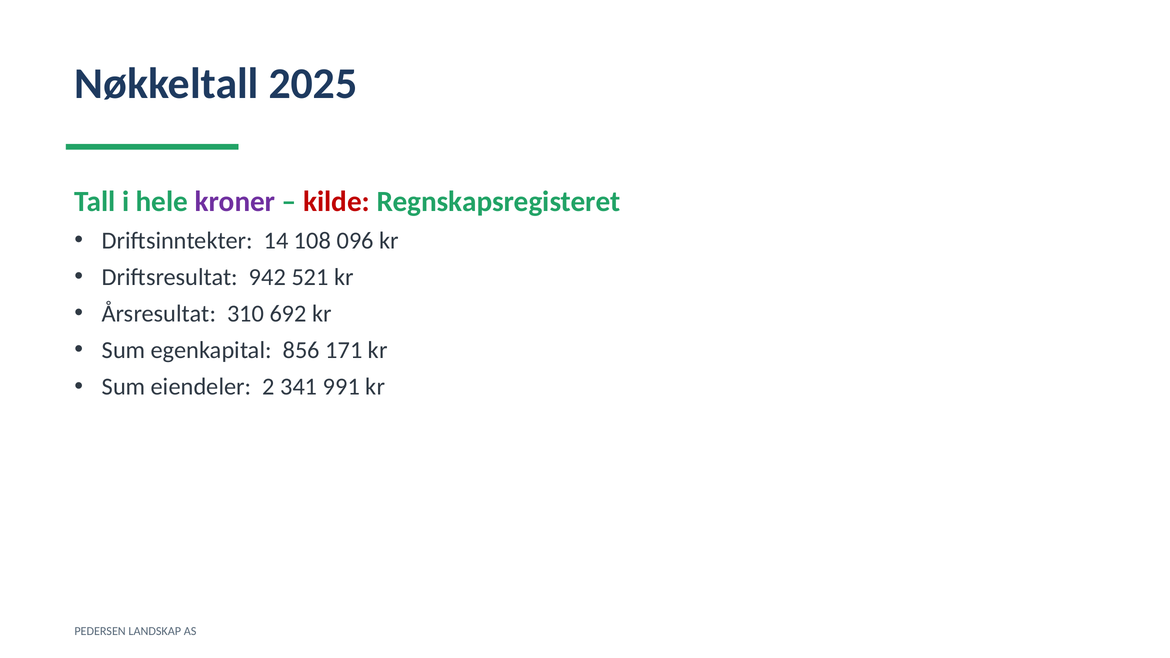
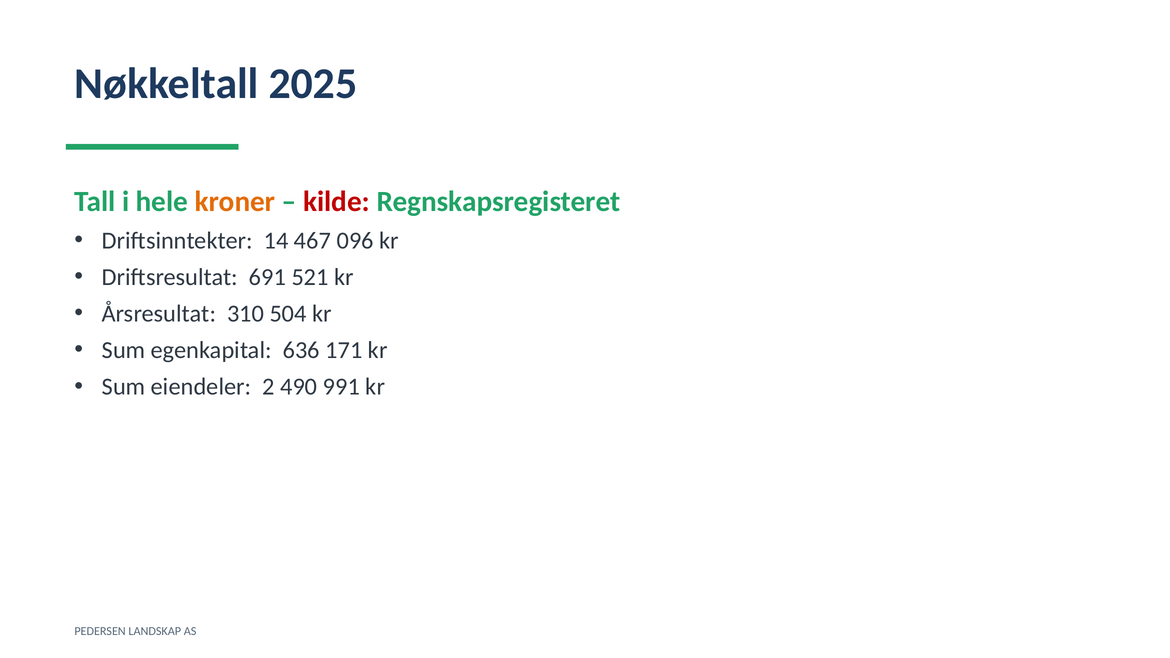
kroner colour: purple -> orange
108: 108 -> 467
942: 942 -> 691
692: 692 -> 504
856: 856 -> 636
341: 341 -> 490
